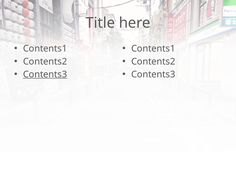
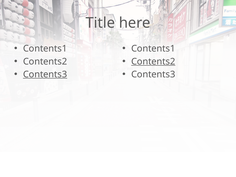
Contents2 at (153, 61) underline: none -> present
